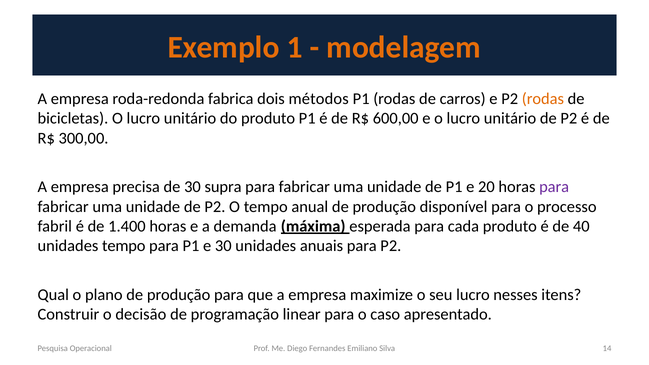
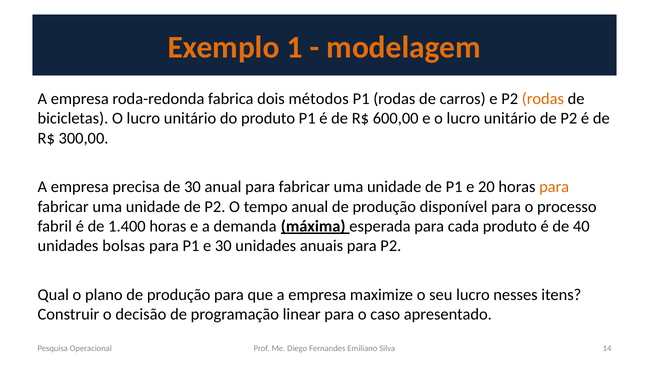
30 supra: supra -> anual
para at (554, 187) colour: purple -> orange
unidades tempo: tempo -> bolsas
